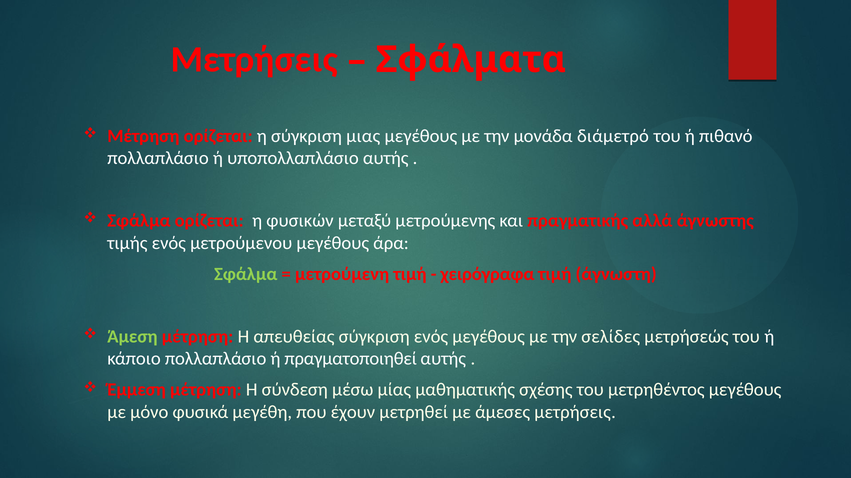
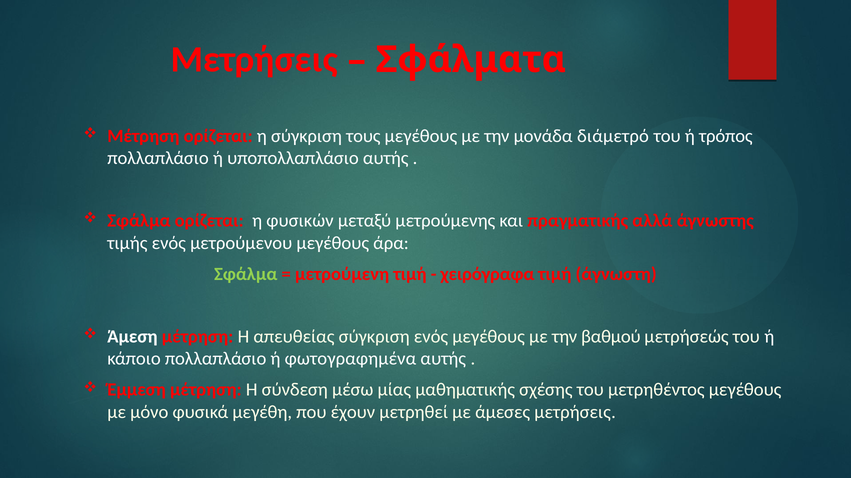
μιας: μιας -> τους
πιθανό: πιθανό -> τρόπος
Άμεση colour: light green -> white
σελίδες: σελίδες -> βαθμού
πραγματοποιηθεί: πραγματοποιηθεί -> φωτογραφημένα
